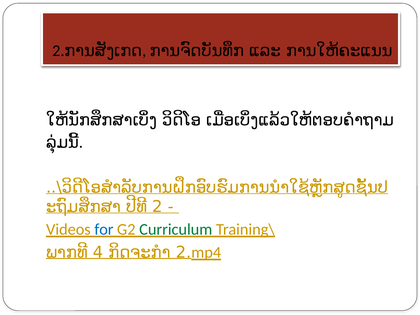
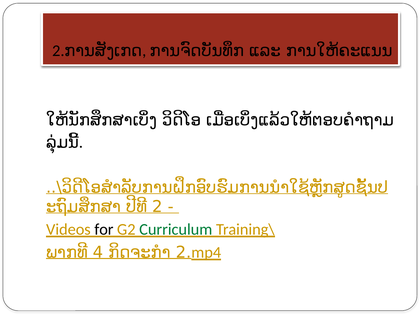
for colour: blue -> black
